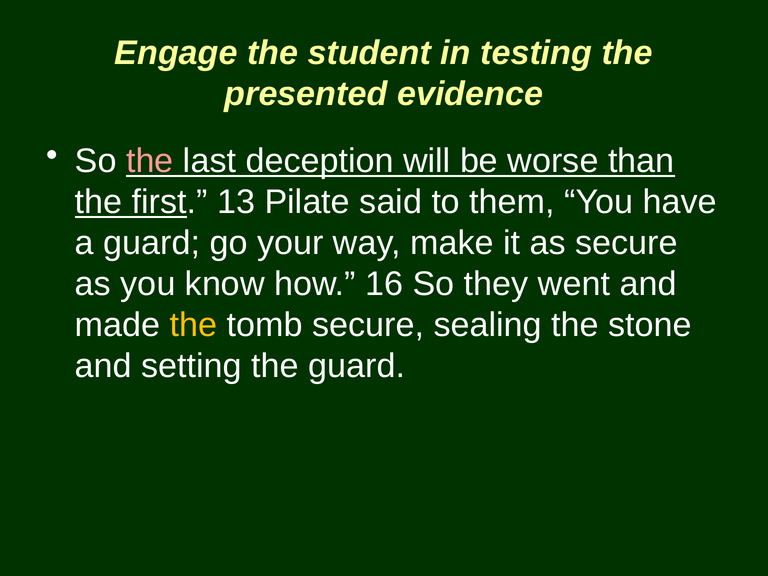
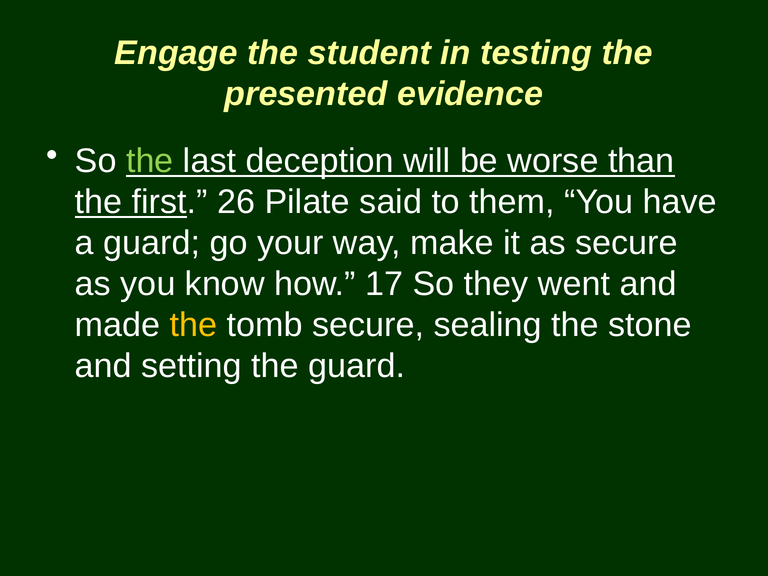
the at (150, 161) colour: pink -> light green
13: 13 -> 26
16: 16 -> 17
